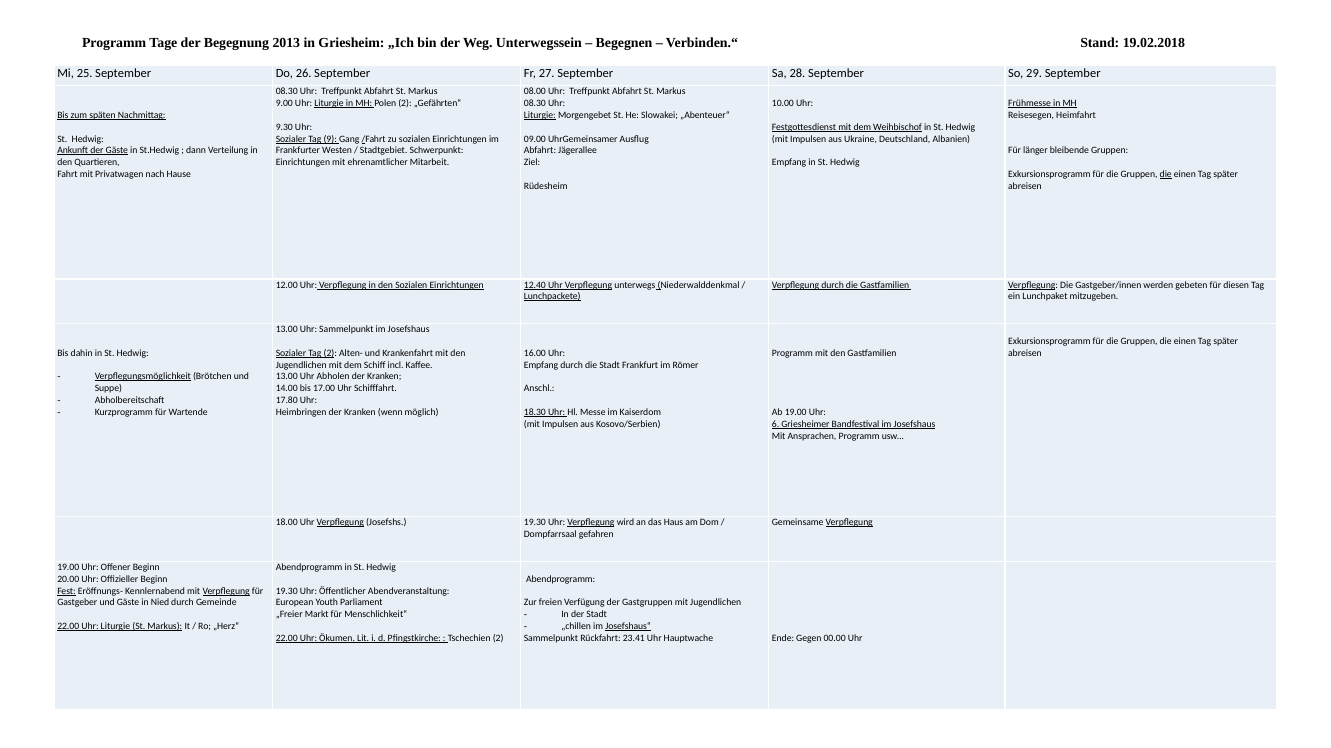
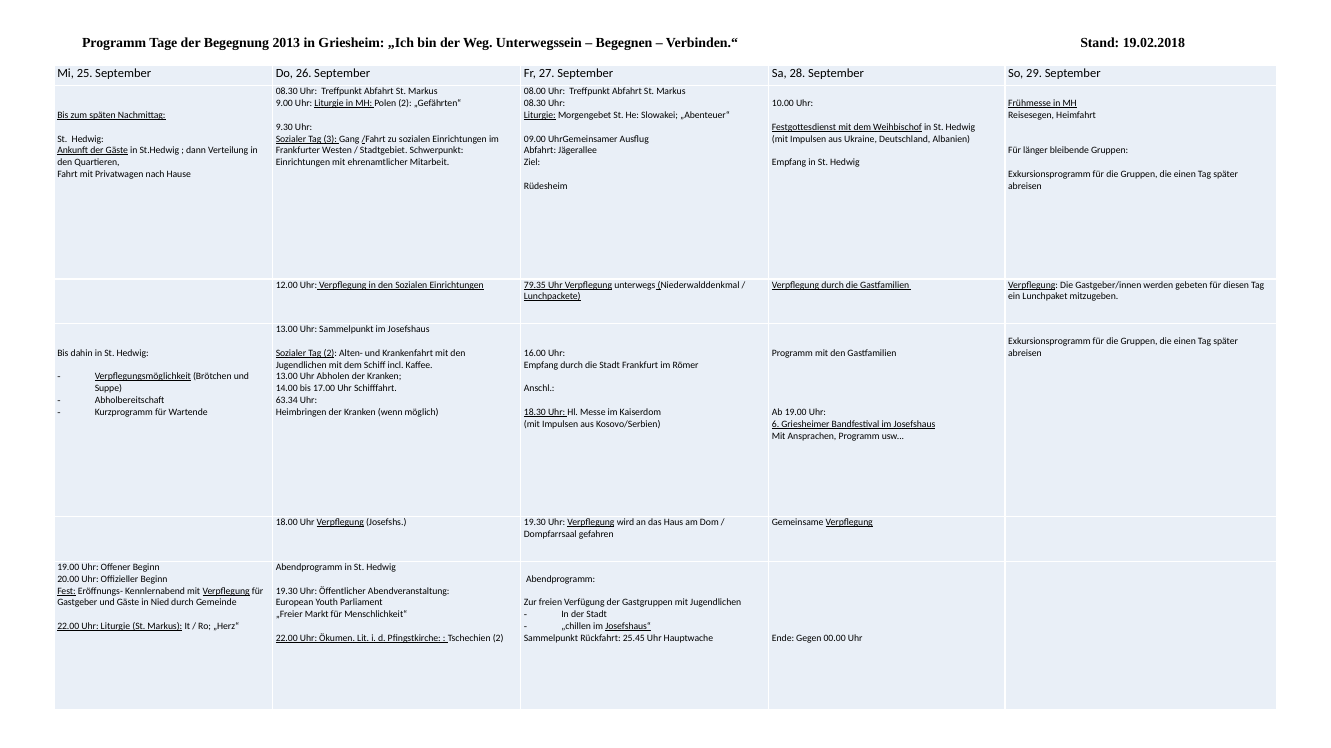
9: 9 -> 3
die at (1166, 175) underline: present -> none
12.40: 12.40 -> 79.35
17.80: 17.80 -> 63.34
23.41: 23.41 -> 25.45
